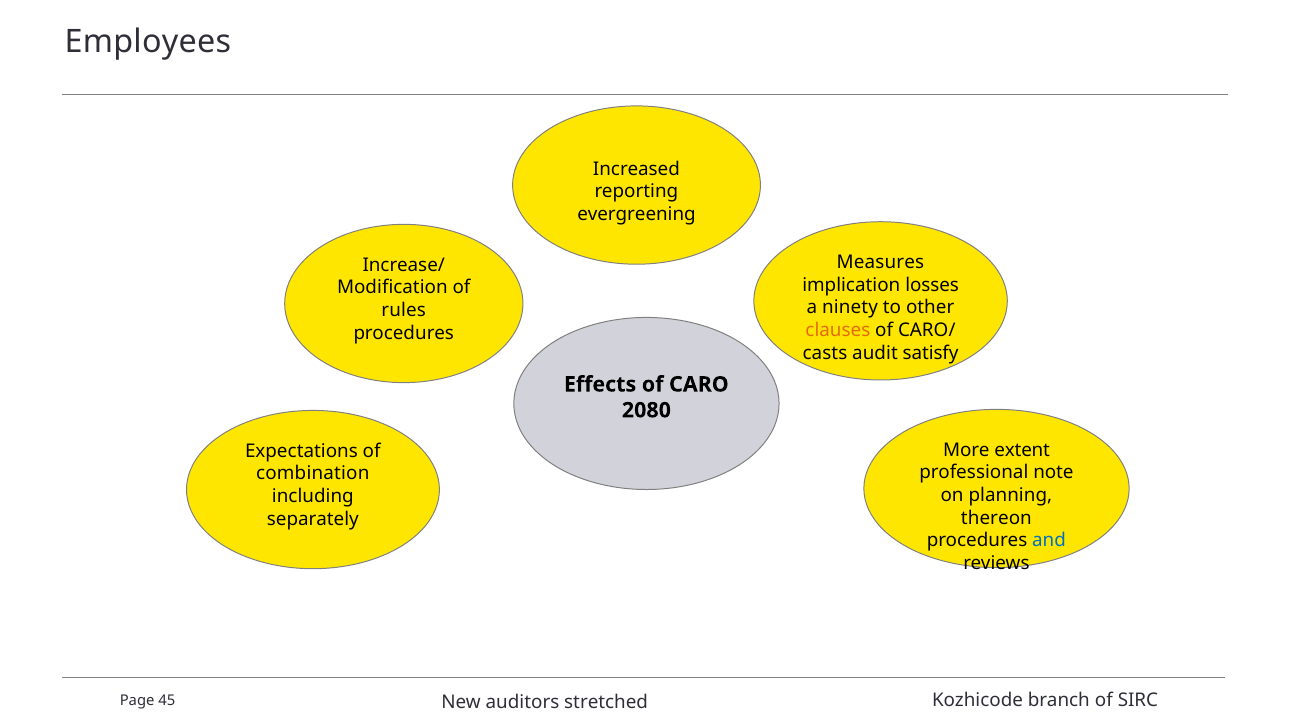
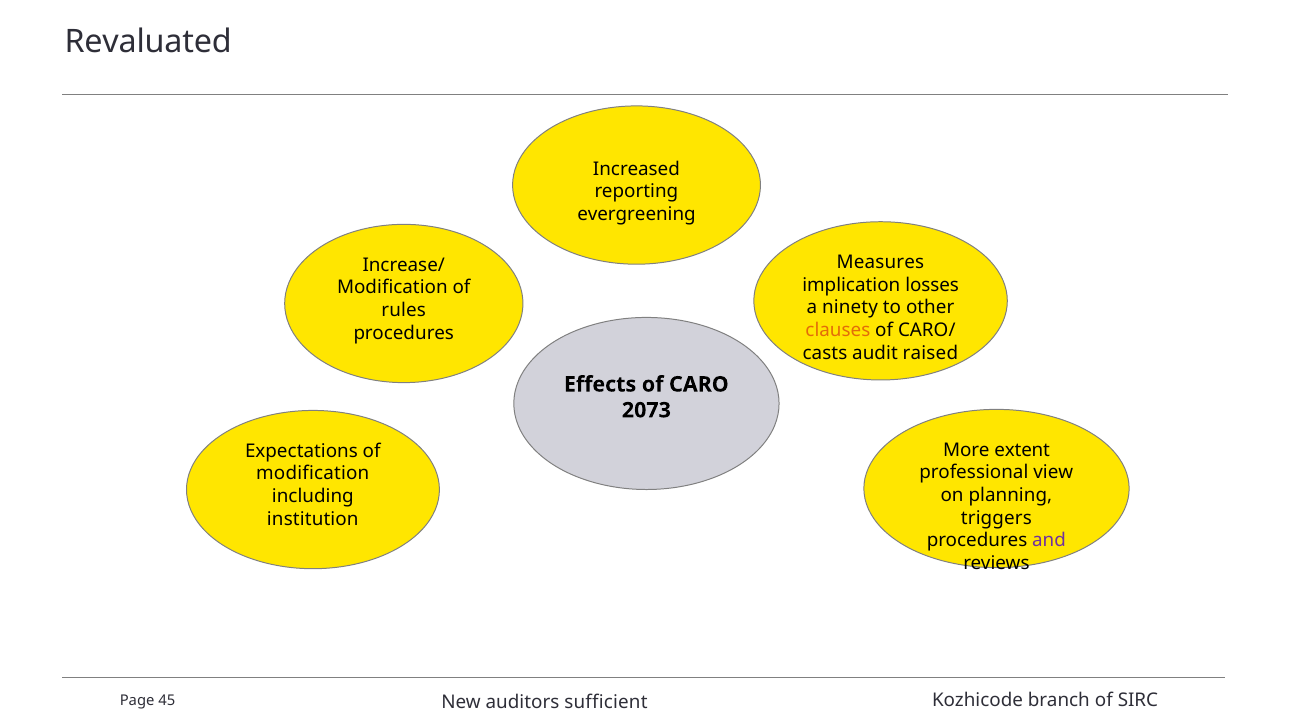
Employees: Employees -> Revaluated
satisfy: satisfy -> raised
2080: 2080 -> 2073
note: note -> view
combination at (313, 473): combination -> modification
thereon: thereon -> triggers
separately: separately -> institution
and colour: blue -> purple
stretched: stretched -> sufficient
